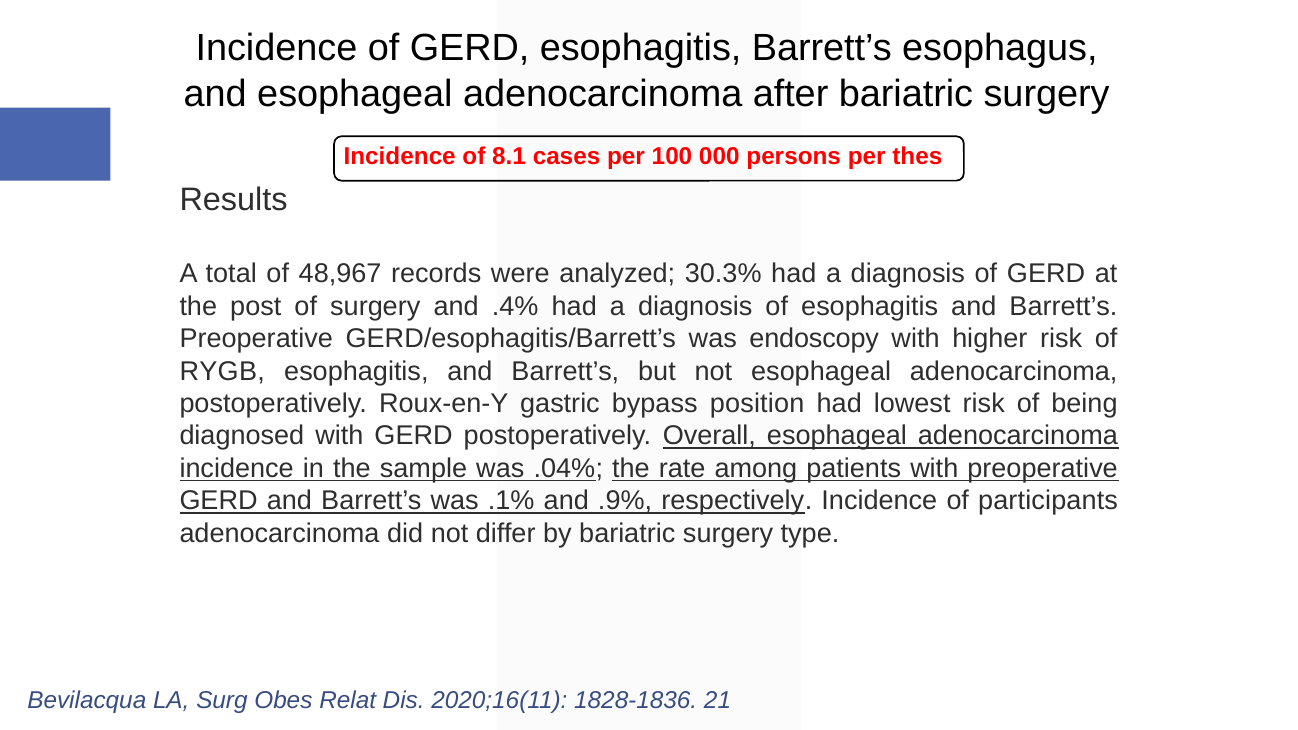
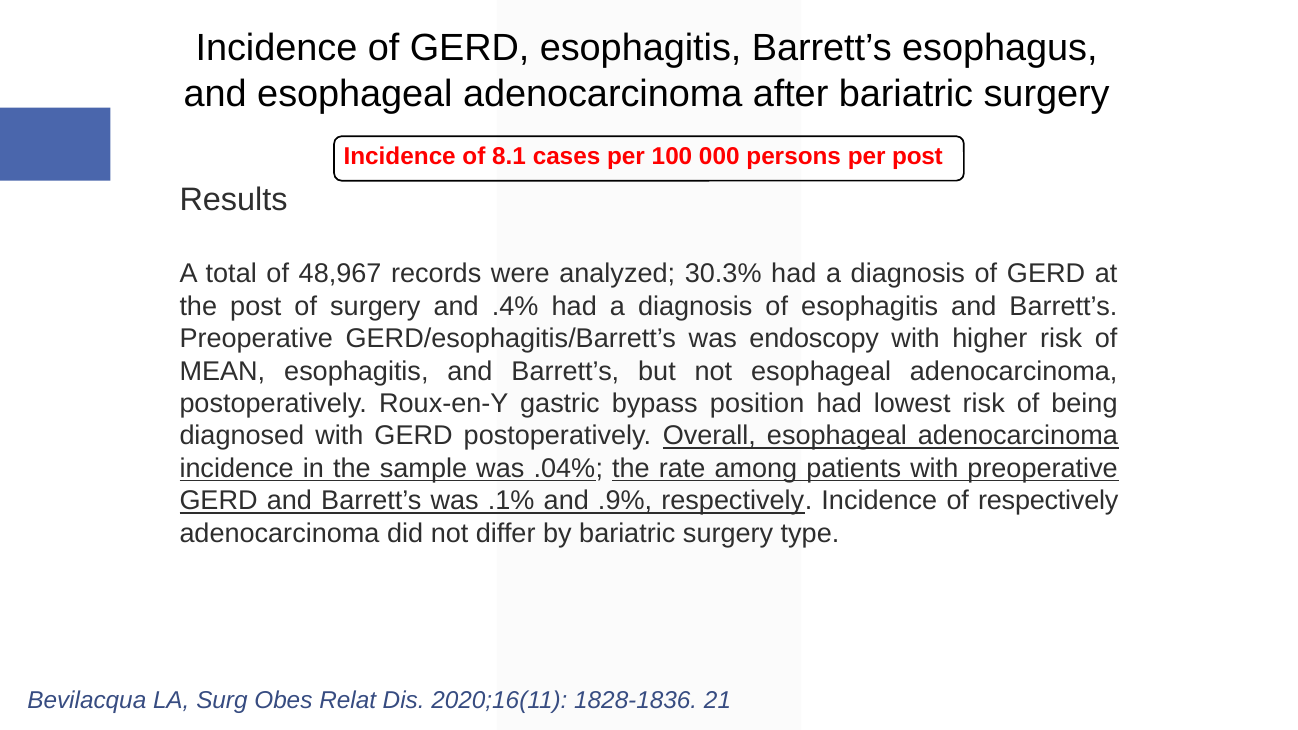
per thes: thes -> post
RYGB: RYGB -> MEAN
of participants: participants -> respectively
